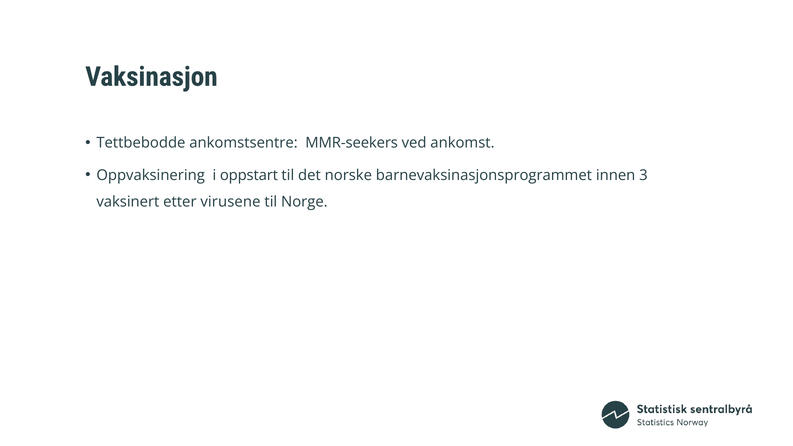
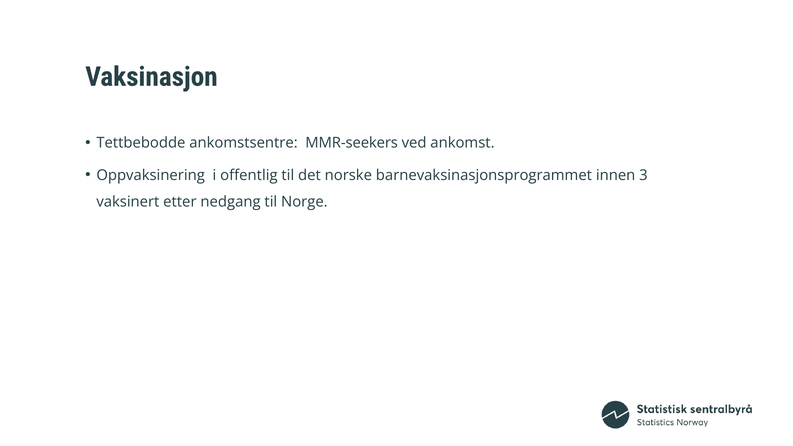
oppstart: oppstart -> offentlig
virusene: virusene -> nedgang
